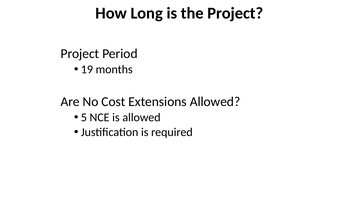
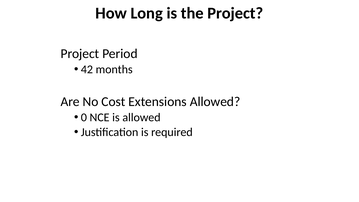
19: 19 -> 42
5: 5 -> 0
